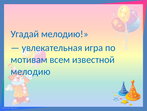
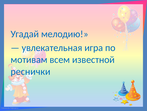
мелодию at (31, 71): мелодию -> реснички
